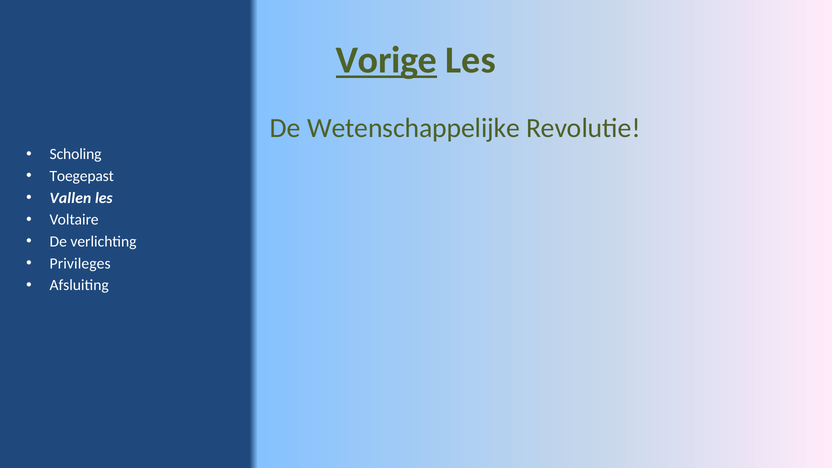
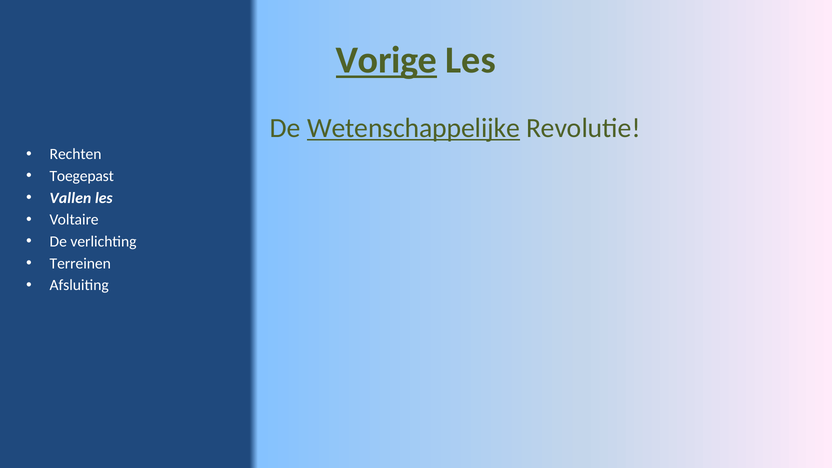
Wetenschappelijke underline: none -> present
Scholing: Scholing -> Rechten
Privileges: Privileges -> Terreinen
